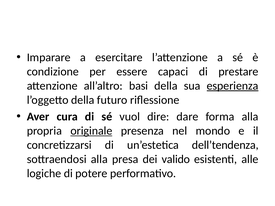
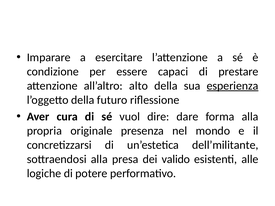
basi: basi -> alto
originale underline: present -> none
dell’tendenza: dell’tendenza -> dell’militante
